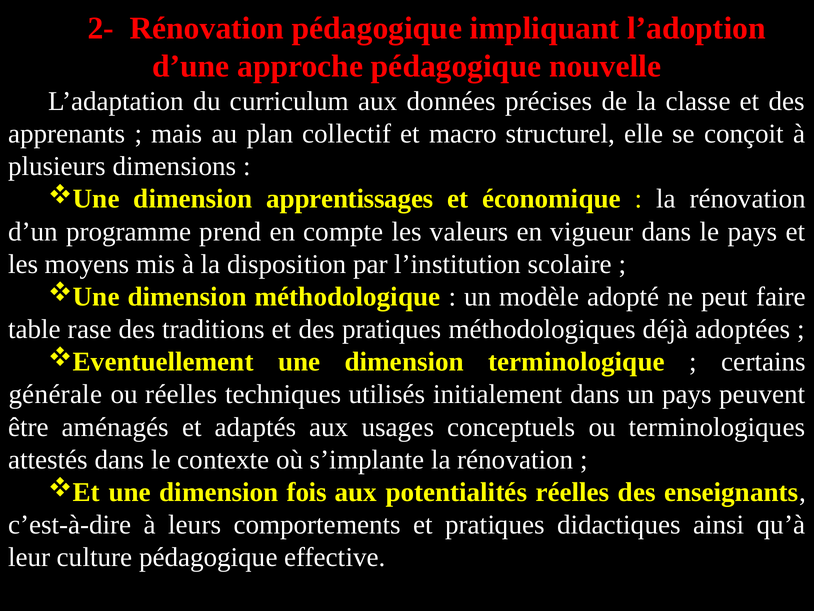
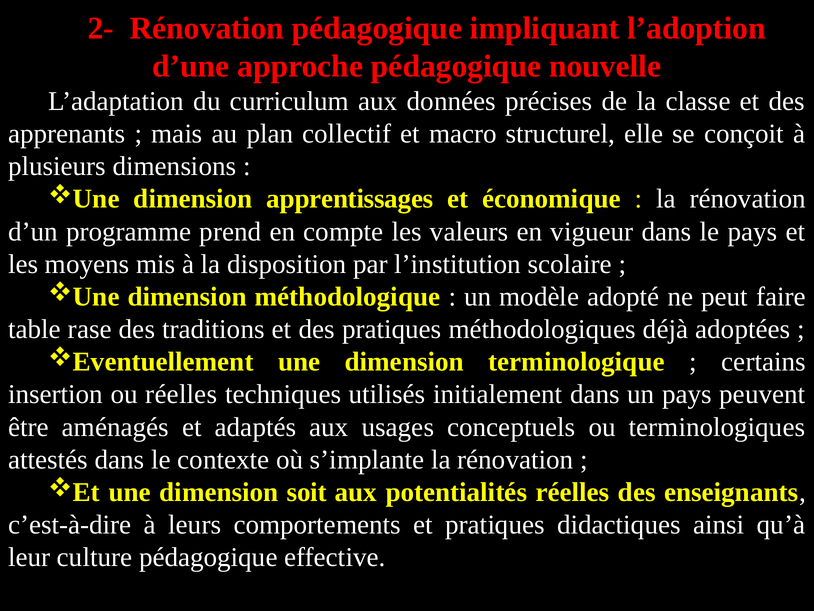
générale: générale -> insertion
fois: fois -> soit
